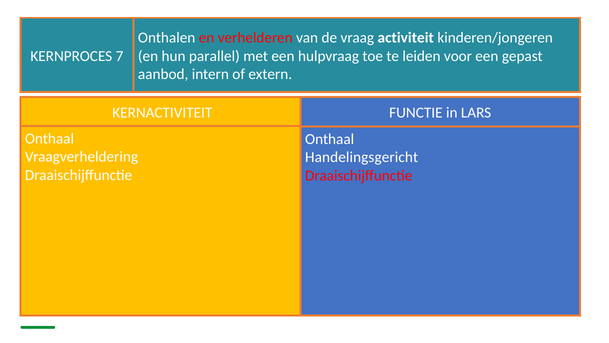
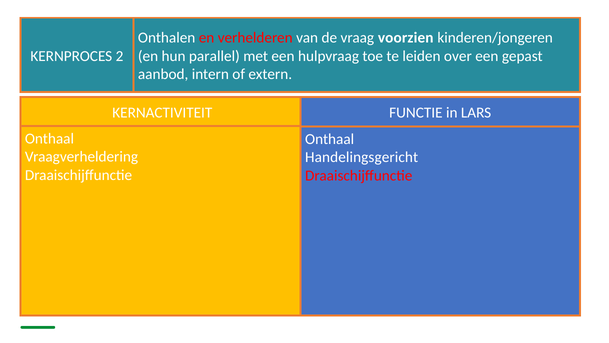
activiteit: activiteit -> voorzien
7: 7 -> 2
voor: voor -> over
